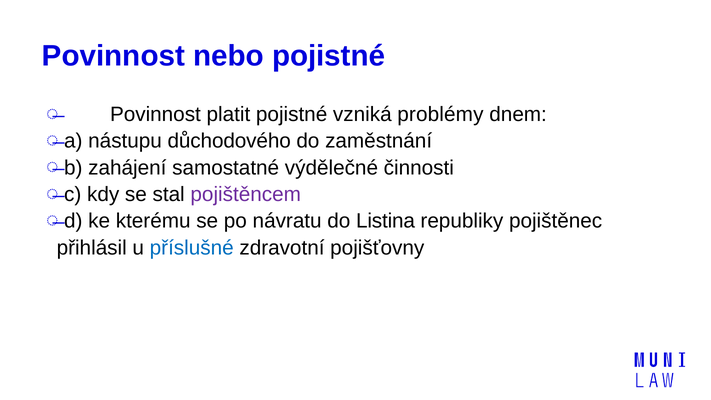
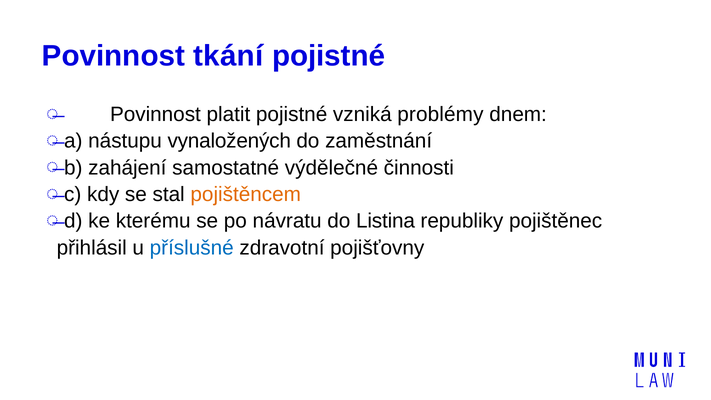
nebo: nebo -> tkání
důchodového: důchodového -> vynaložených
pojištěncem colour: purple -> orange
